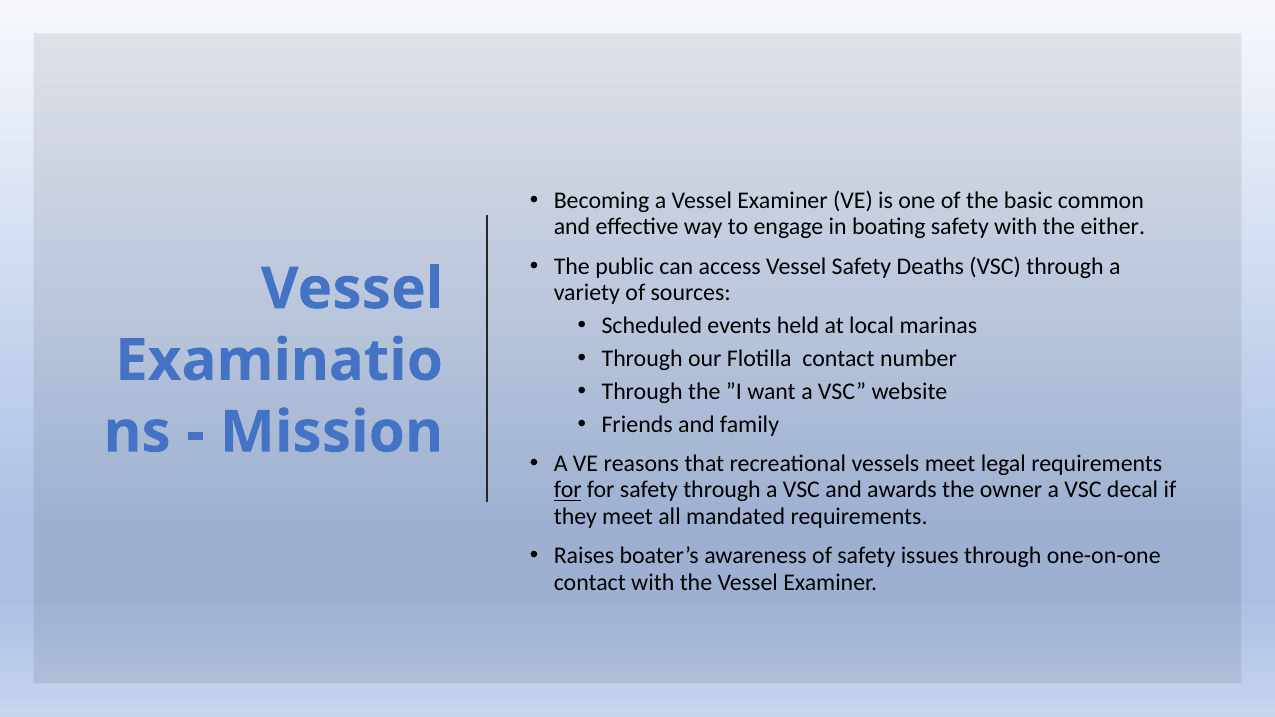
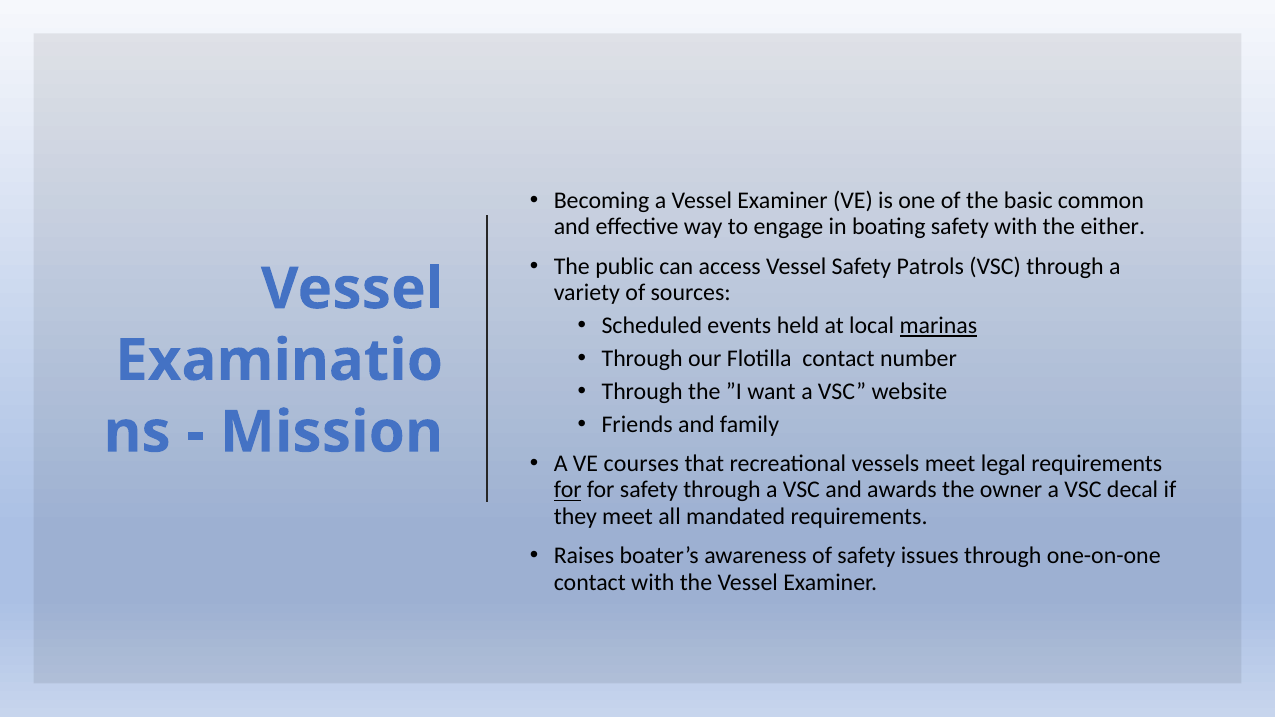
Deaths: Deaths -> Patrols
marinas underline: none -> present
reasons: reasons -> courses
